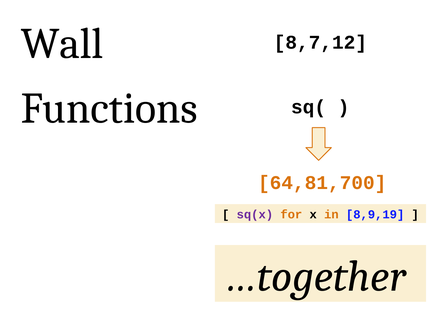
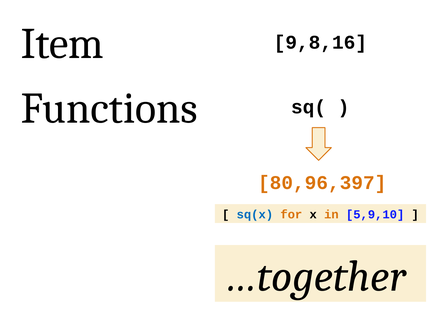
Wall: Wall -> Item
8,7,12: 8,7,12 -> 9,8,16
64,81,700: 64,81,700 -> 80,96,397
sq(x colour: purple -> blue
8,9,19: 8,9,19 -> 5,9,10
